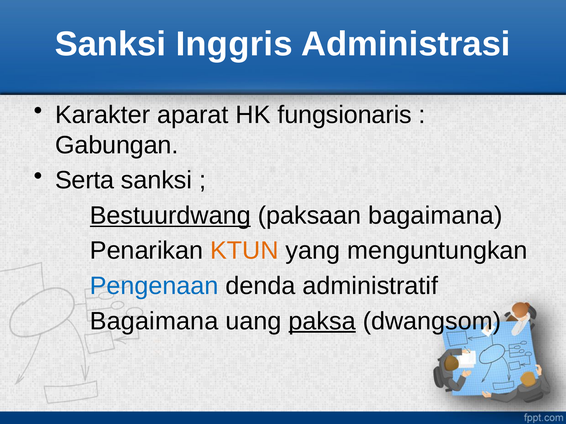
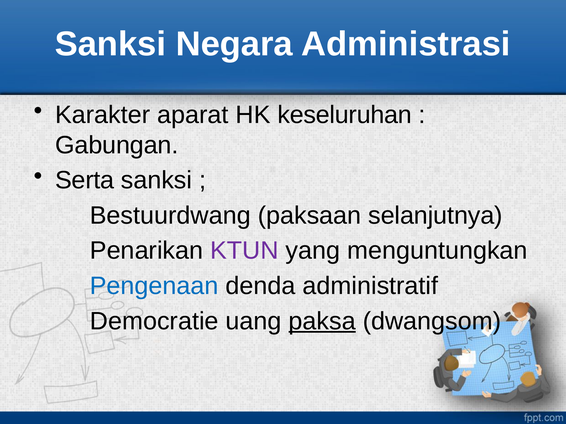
Inggris: Inggris -> Negara
fungsionaris: fungsionaris -> keseluruhan
Bestuurdwang underline: present -> none
paksaan bagaimana: bagaimana -> selanjutnya
KTUN colour: orange -> purple
Bagaimana at (154, 321): Bagaimana -> Democratie
